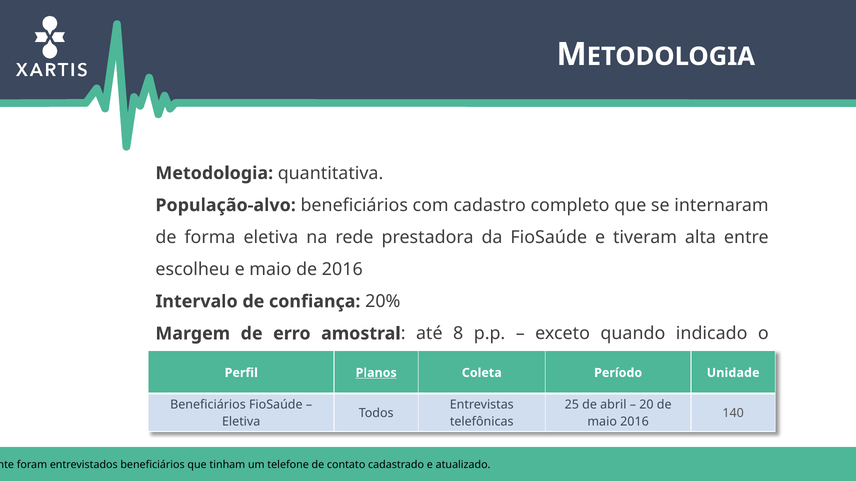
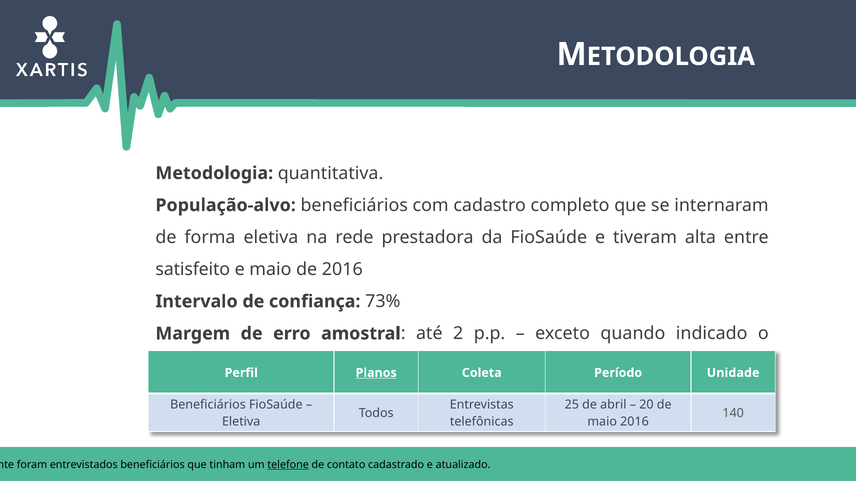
escolheu: escolheu -> satisfeito
20%: 20% -> 73%
8: 8 -> 2
telefone underline: none -> present
